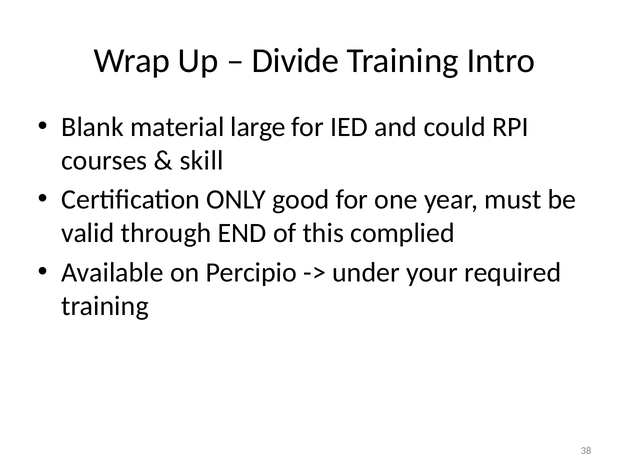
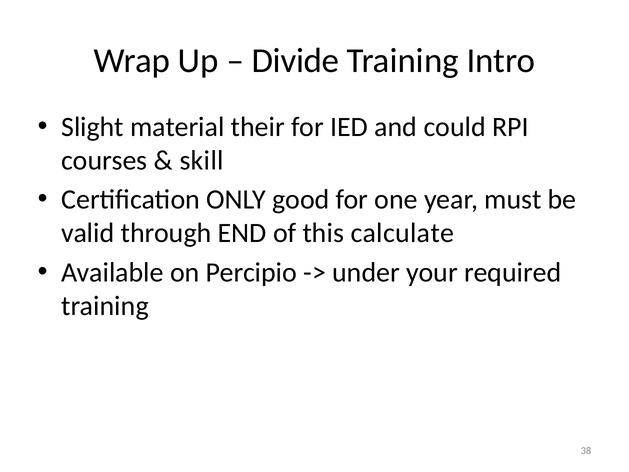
Blank: Blank -> Slight
large: large -> their
complied: complied -> calculate
